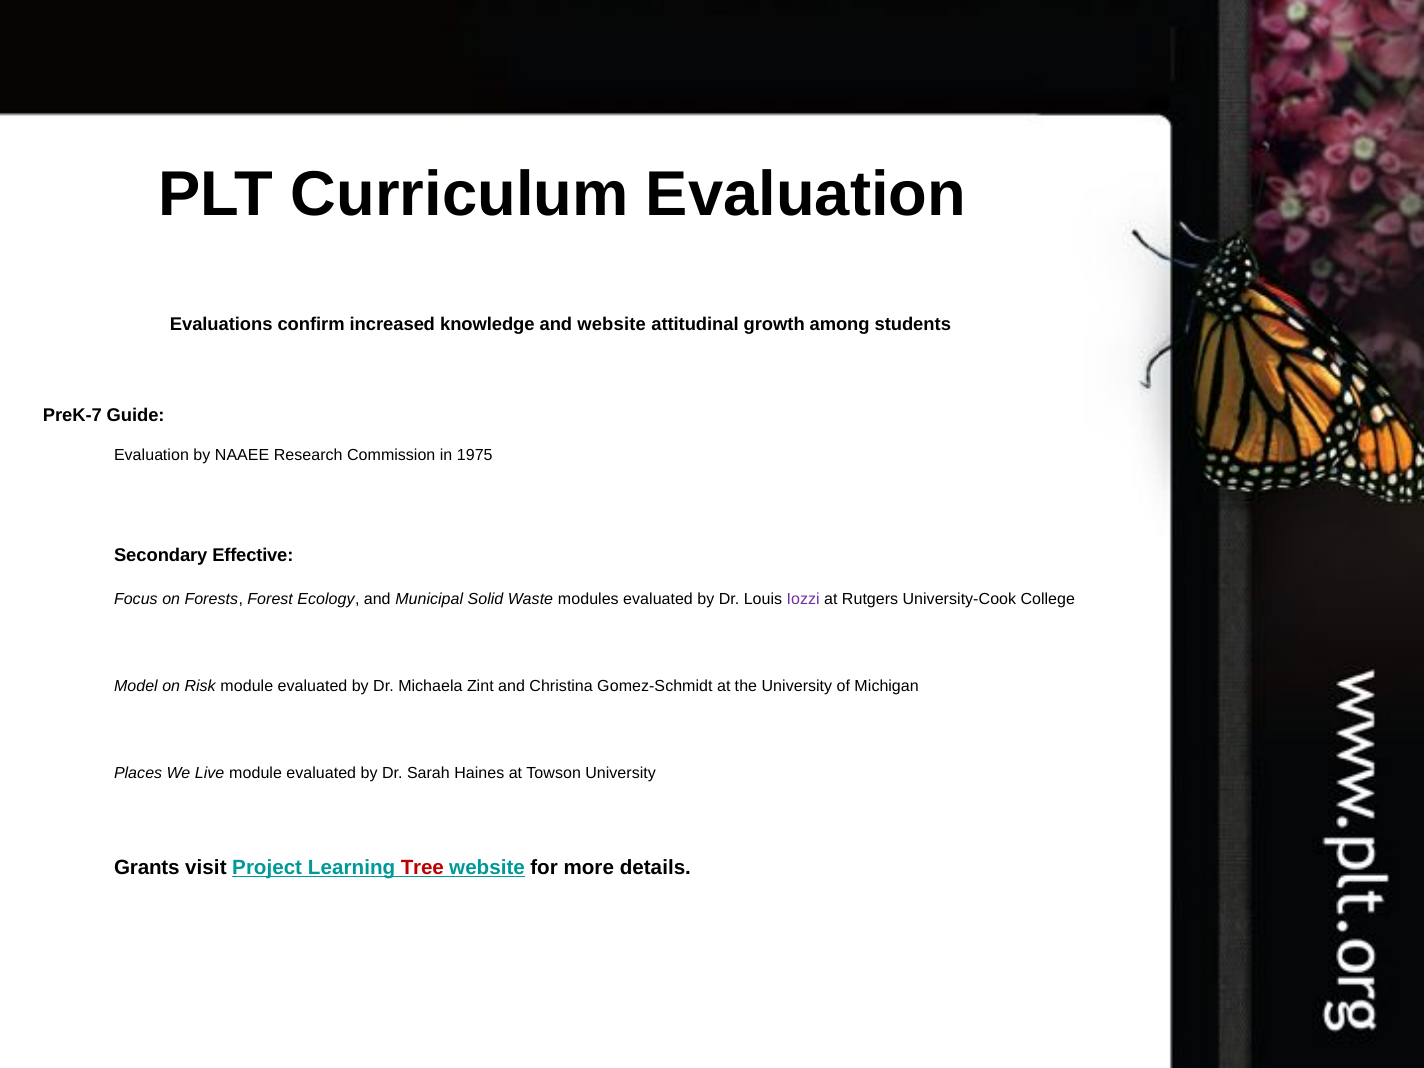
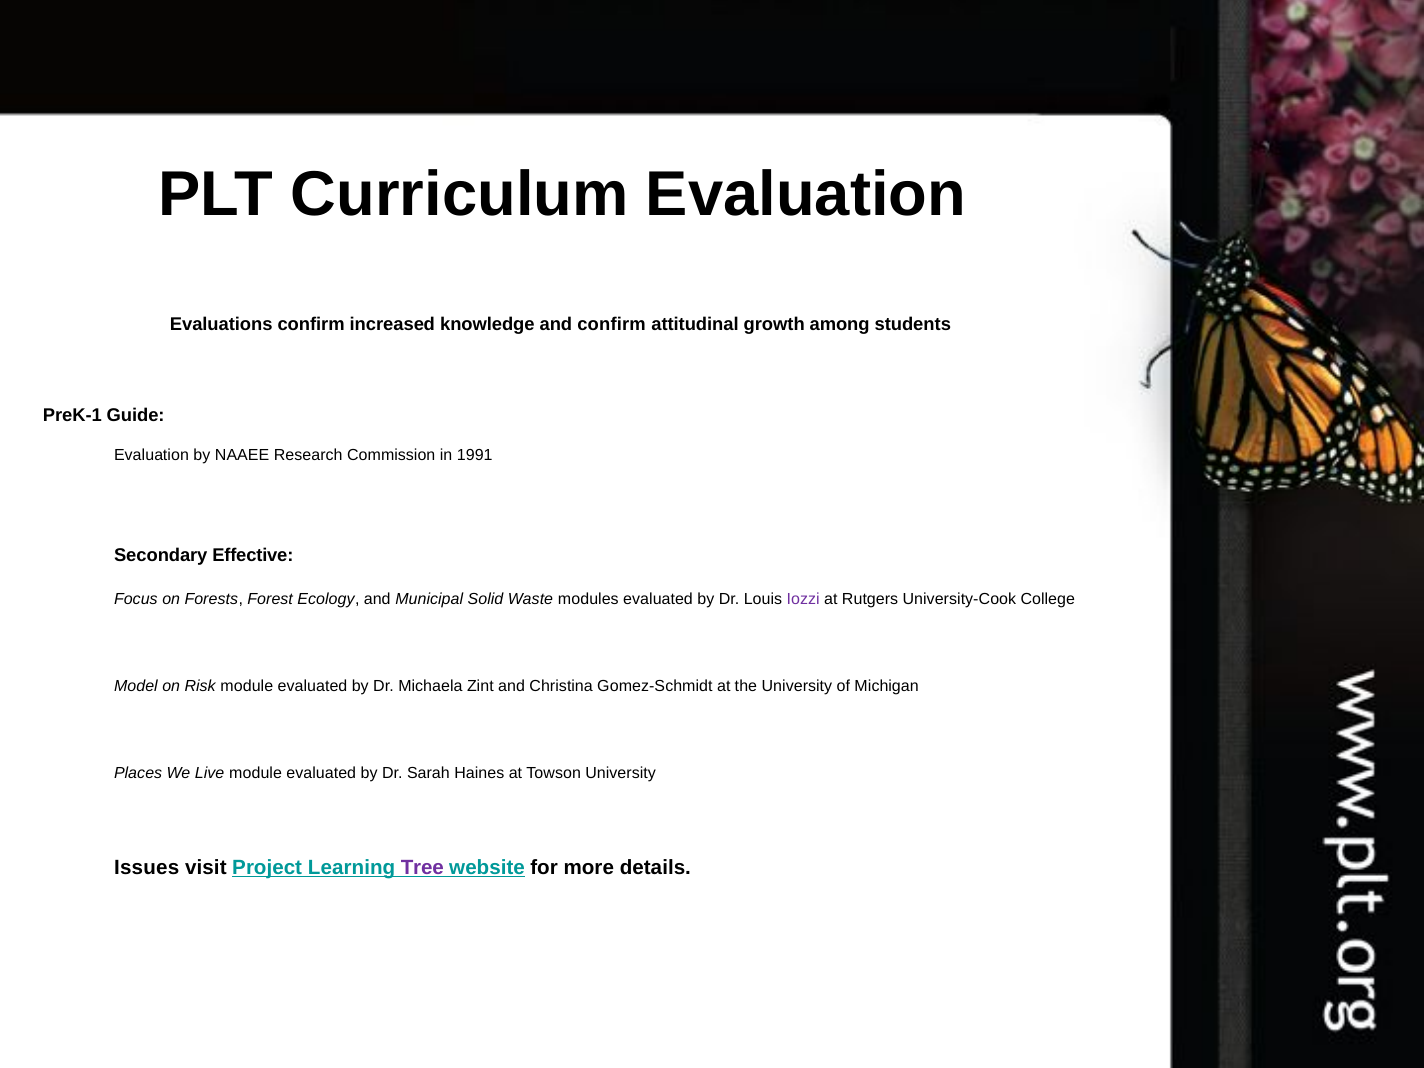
and website: website -> confirm
PreK-7: PreK-7 -> PreK-1
1975: 1975 -> 1991
Grants: Grants -> Issues
Tree colour: red -> purple
